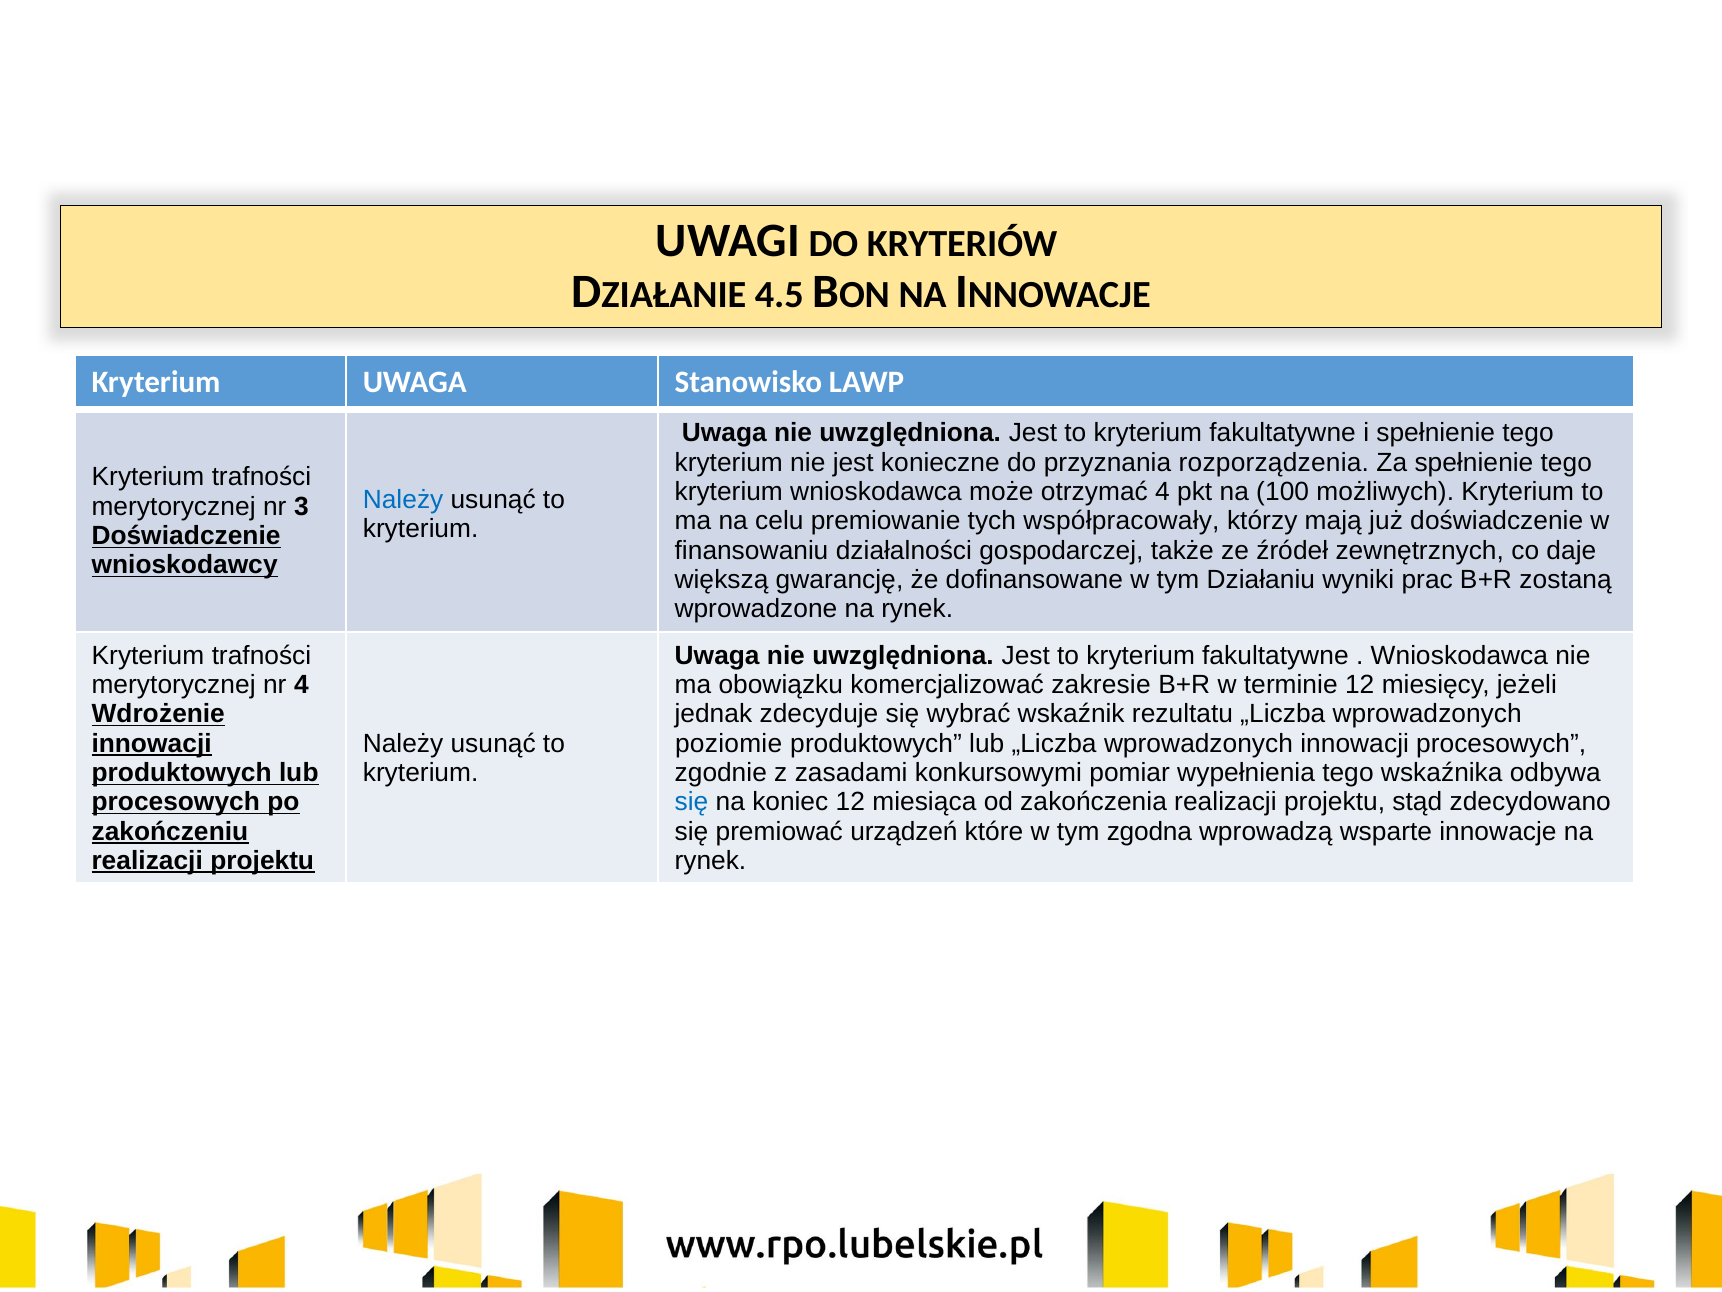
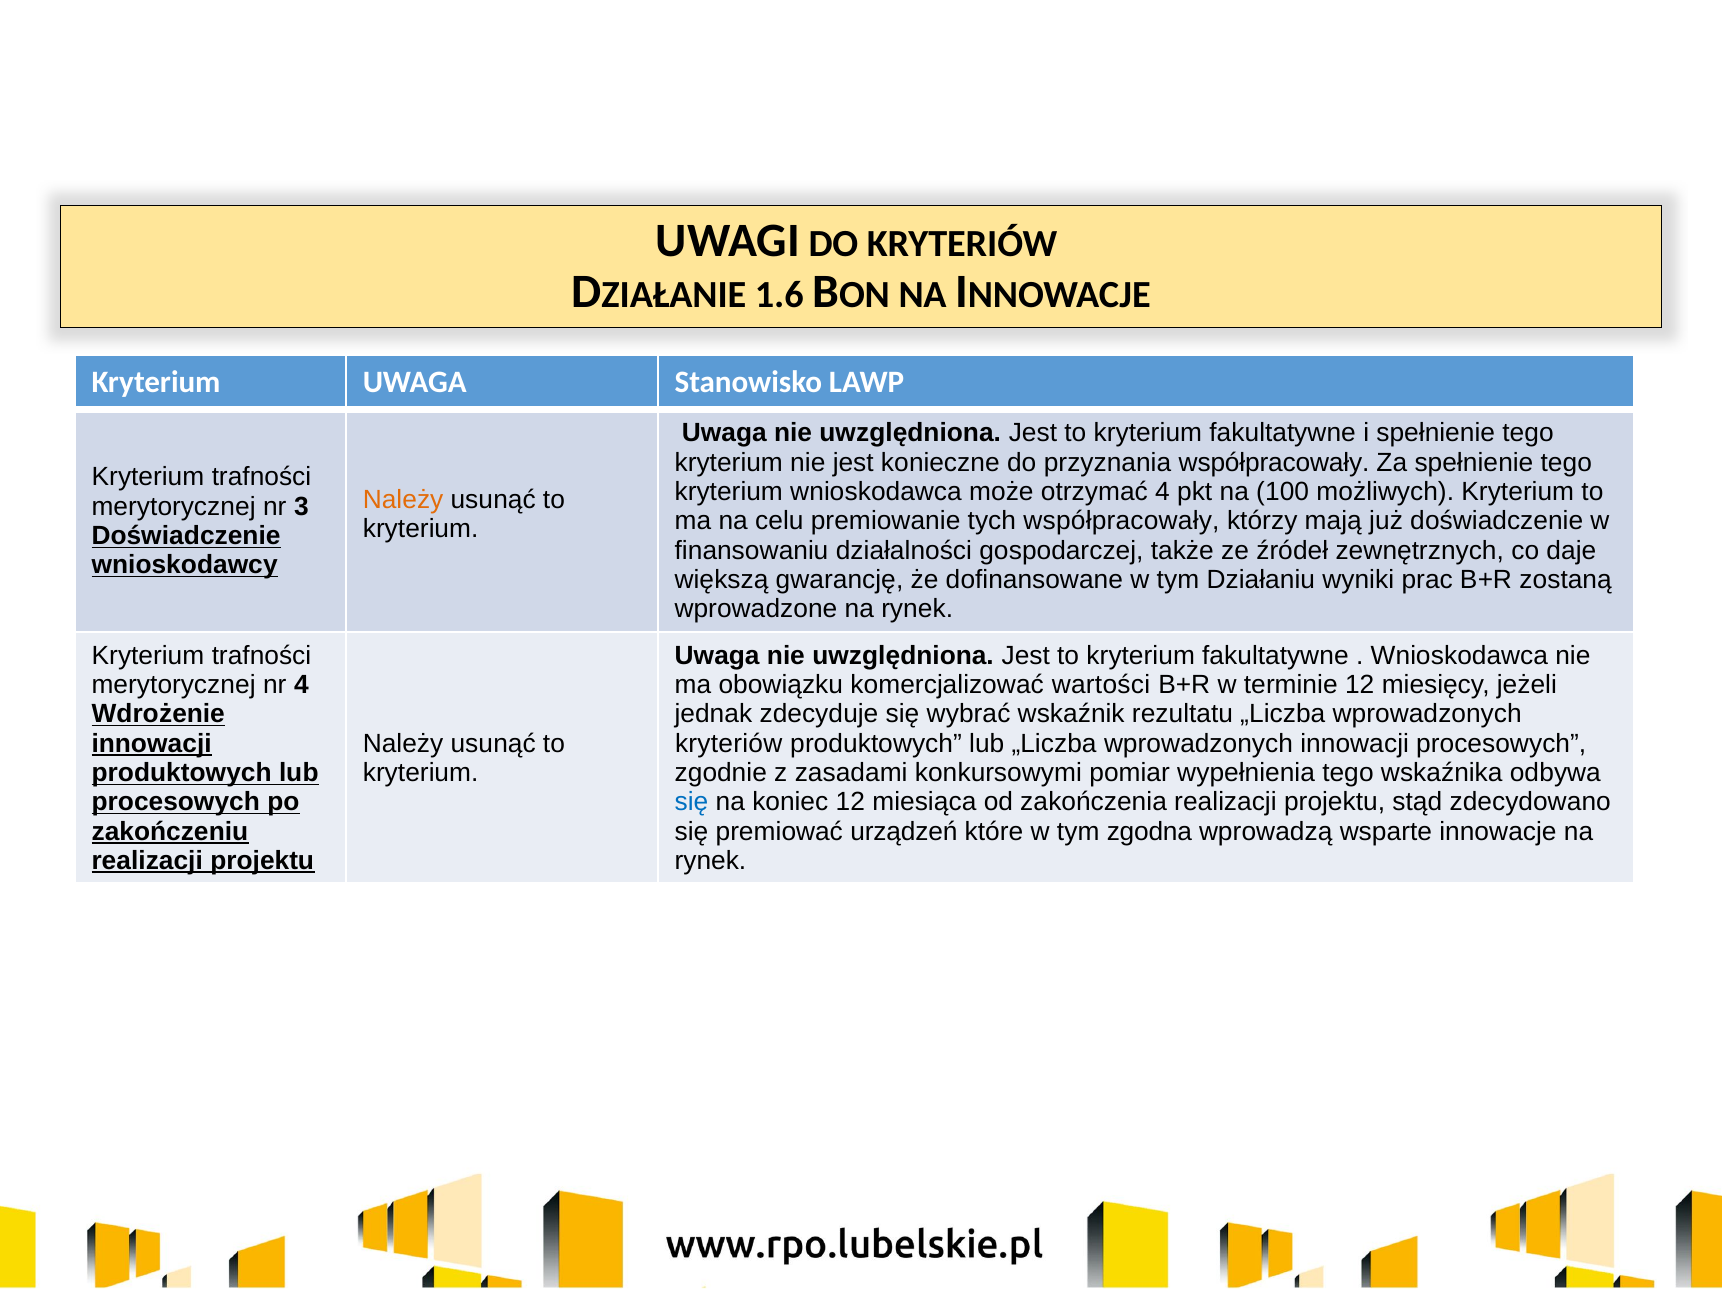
4.5: 4.5 -> 1.6
przyznania rozporządzenia: rozporządzenia -> współpracowały
Należy at (403, 499) colour: blue -> orange
zakresie: zakresie -> wartości
poziomie at (729, 743): poziomie -> kryteriów
